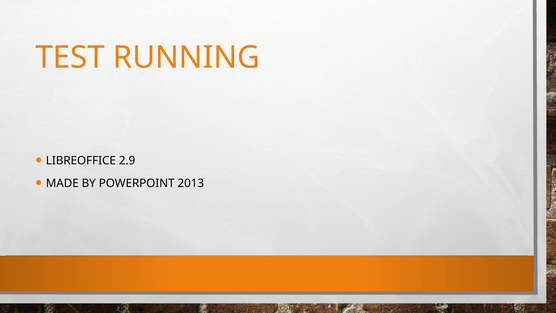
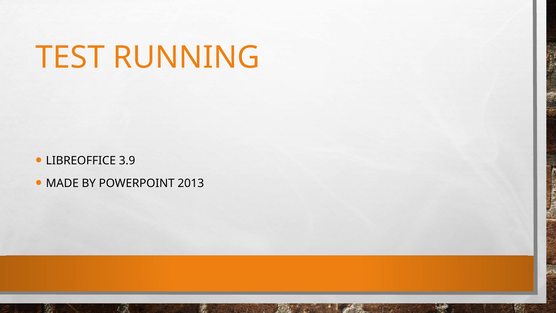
2.9: 2.9 -> 3.9
